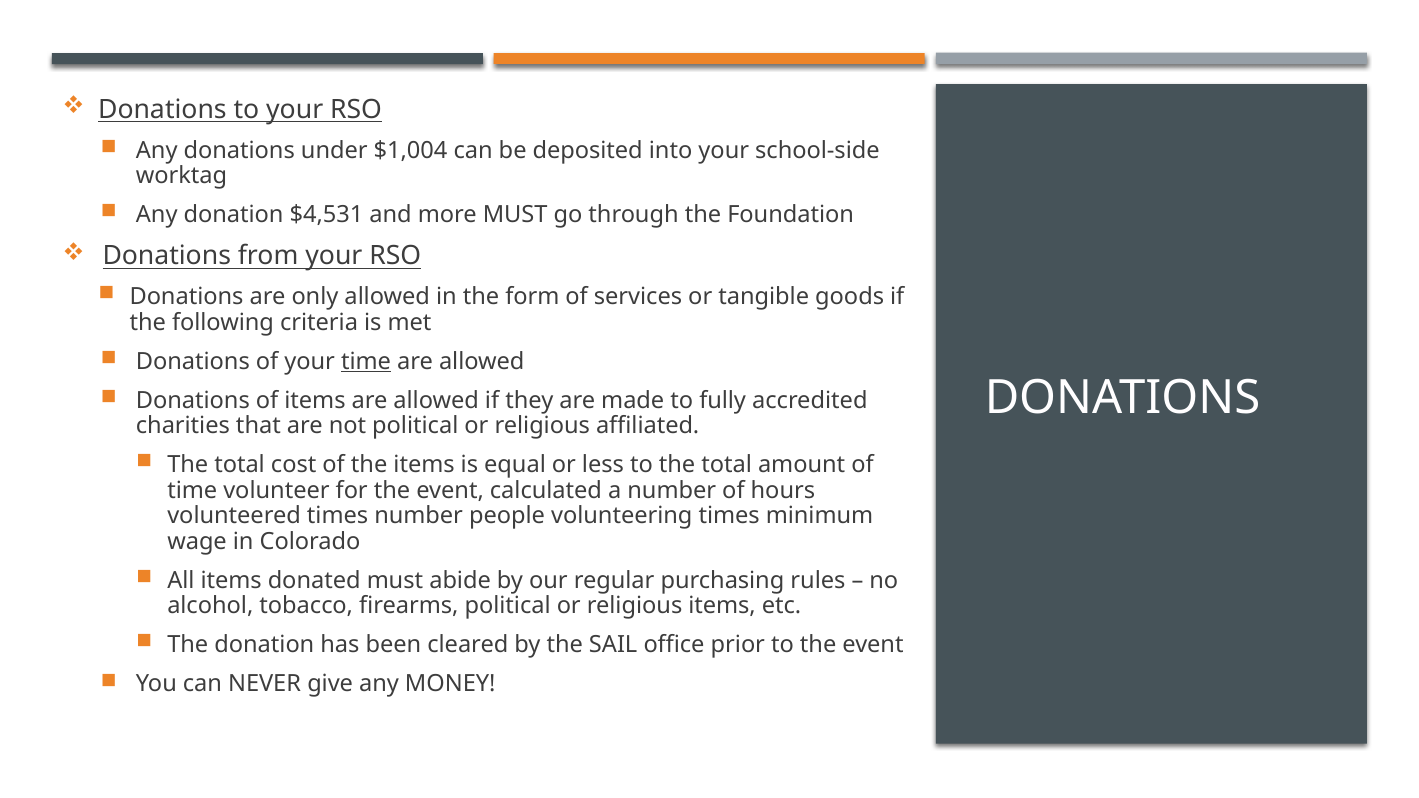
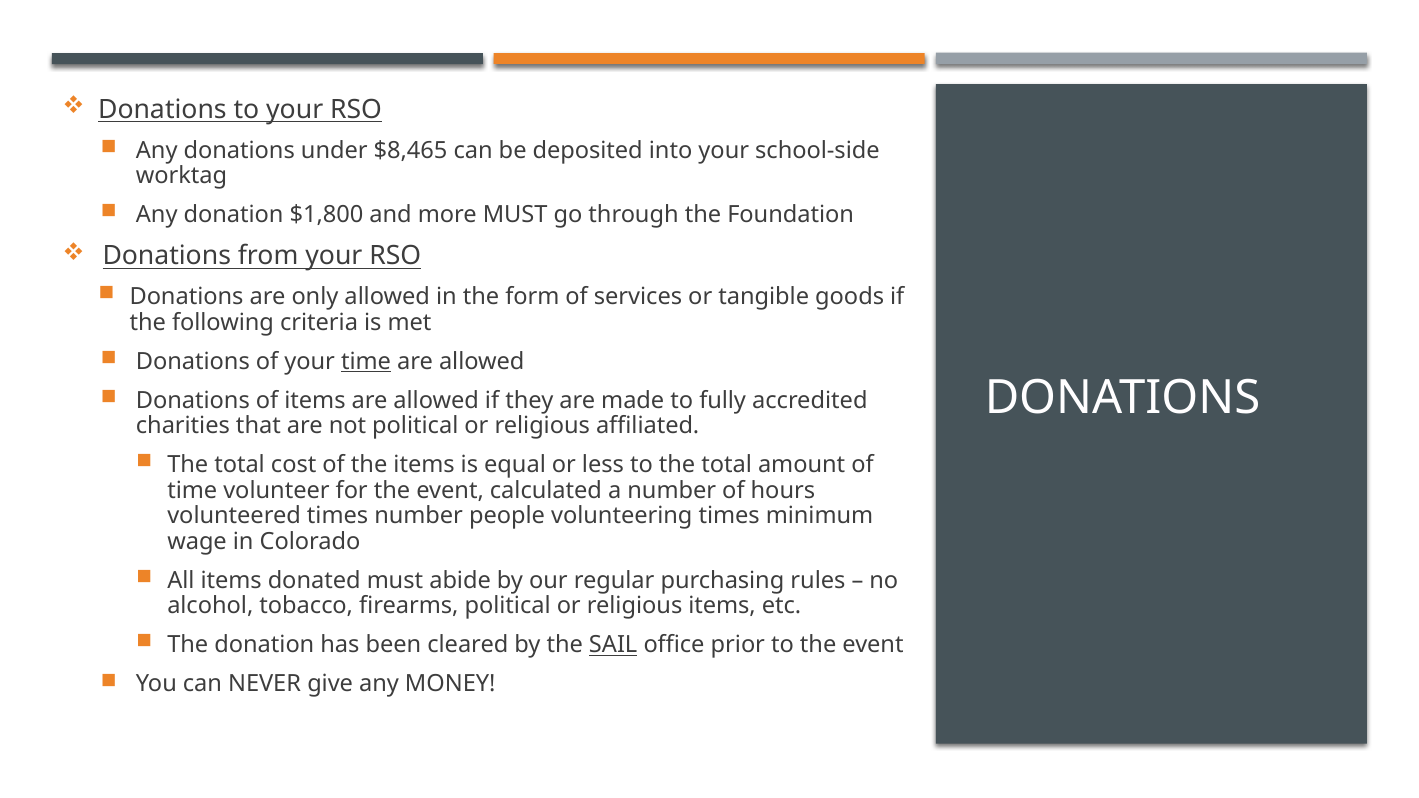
$1,004: $1,004 -> $8,465
$4,531: $4,531 -> $1,800
SAIL underline: none -> present
